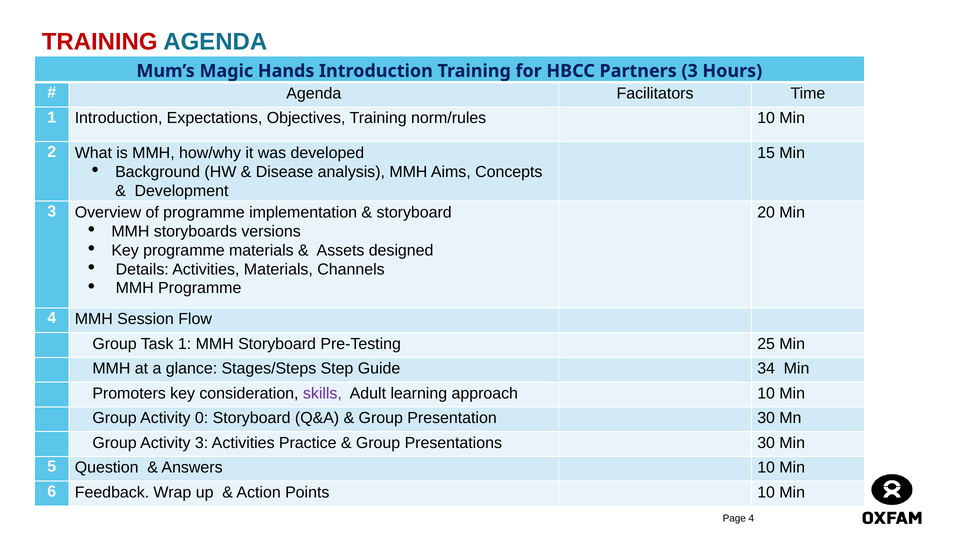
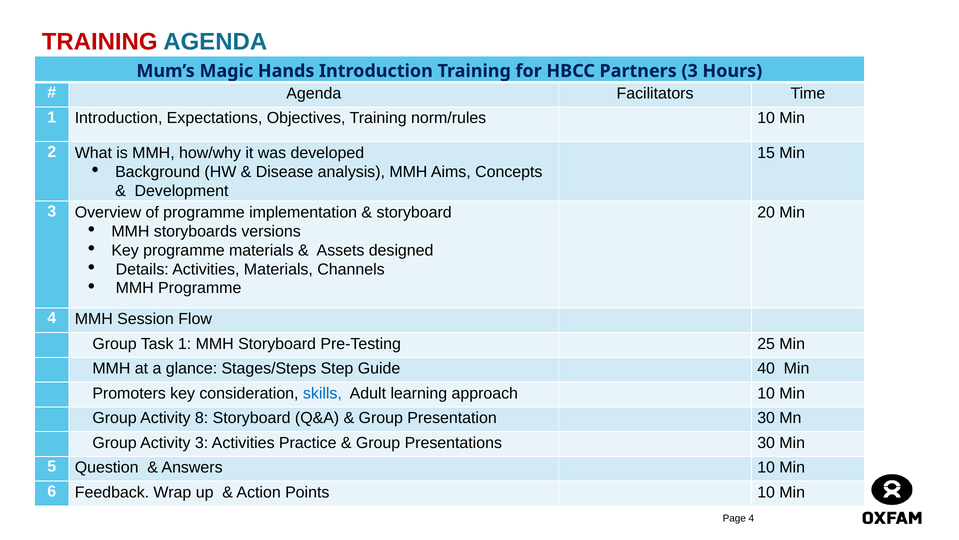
34: 34 -> 40
skills colour: purple -> blue
0: 0 -> 8
